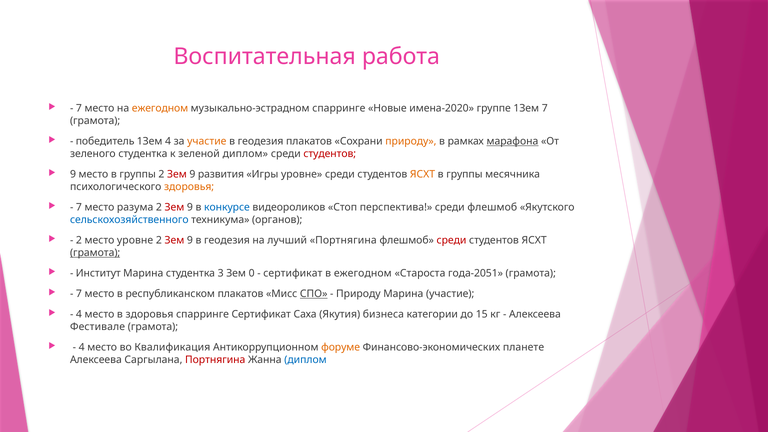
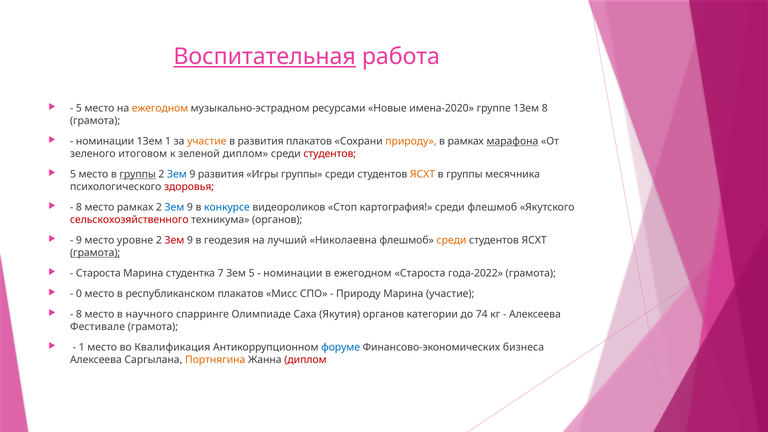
Воспитательная underline: none -> present
7 at (79, 108): 7 -> 5
музыкально-эстрадном спарринге: спарринге -> ресурсами
1Зем 7: 7 -> 8
победитель at (105, 141): победитель -> номинации
1Зем 4: 4 -> 1
геодезия at (261, 141): геодезия -> развития
зеленого студентка: студентка -> итоговом
9 at (73, 174): 9 -> 5
группы at (138, 174) underline: none -> present
Зем at (177, 174) colour: red -> blue
Игры уровне: уровне -> группы
здоровья at (189, 187) colour: orange -> red
7 at (79, 207): 7 -> 8
место разума: разума -> рамках
Зем at (174, 207) colour: red -> blue
перспектива: перспектива -> картография
сельскохозяйственного colour: blue -> red
2 at (79, 240): 2 -> 9
лучший Портнягина: Портнягина -> Николаевна
среди at (451, 240) colour: red -> orange
Институт at (98, 273): Институт -> Староста
3: 3 -> 7
Зем 0: 0 -> 5
сертификат at (293, 273): сертификат -> номинации
года-2051: года-2051 -> года-2022
7 at (79, 294): 7 -> 0
СПО underline: present -> none
4 at (79, 314): 4 -> 8
в здоровья: здоровья -> научного
спарринге Сертификат: Сертификат -> Олимпиаде
Якутия бизнеса: бизнеса -> органов
15: 15 -> 74
4 at (82, 347): 4 -> 1
форуме colour: orange -> blue
планете: планете -> бизнеса
Портнягина at (215, 360) colour: red -> orange
диплом at (306, 360) colour: blue -> red
